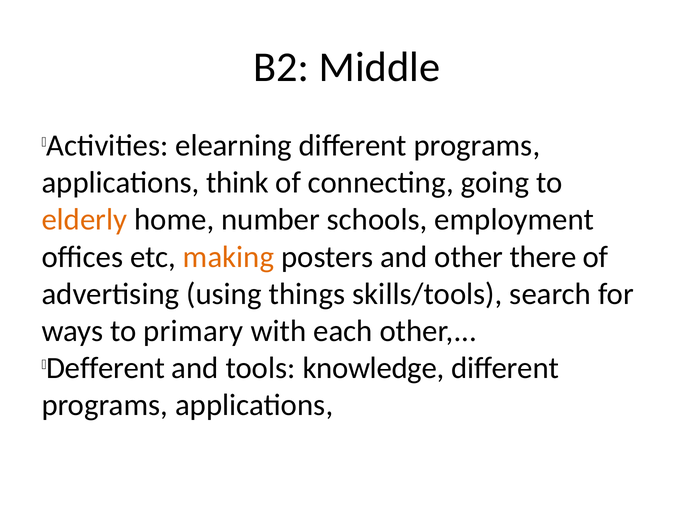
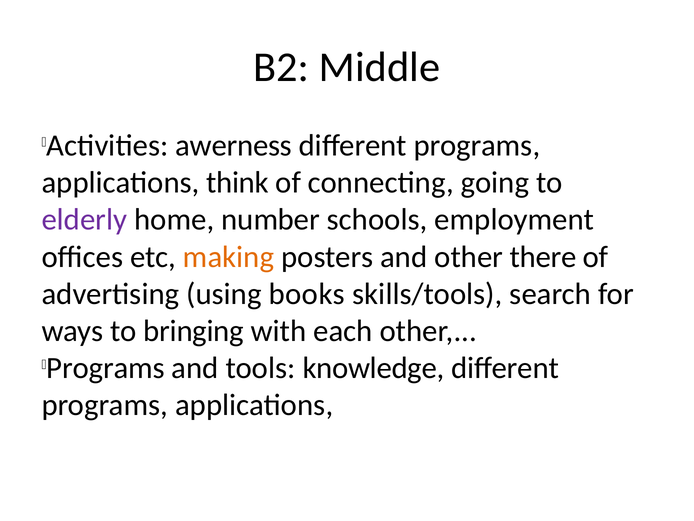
elearning: elearning -> awerness
elderly colour: orange -> purple
things: things -> books
primary: primary -> bringing
Defferent at (106, 368): Defferent -> Programs
